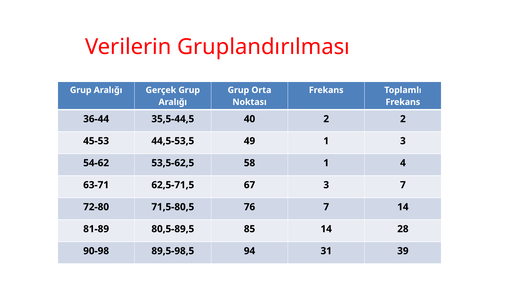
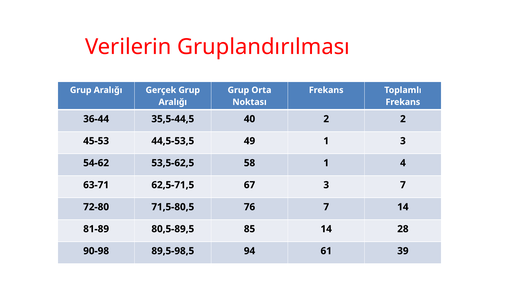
31: 31 -> 61
